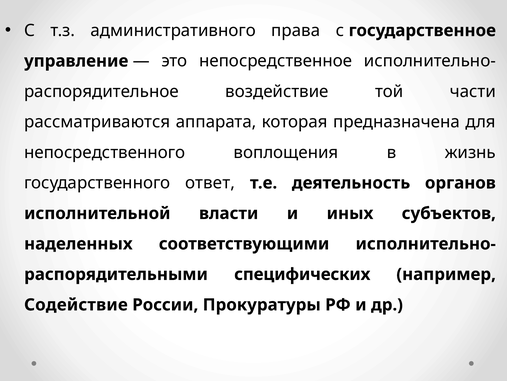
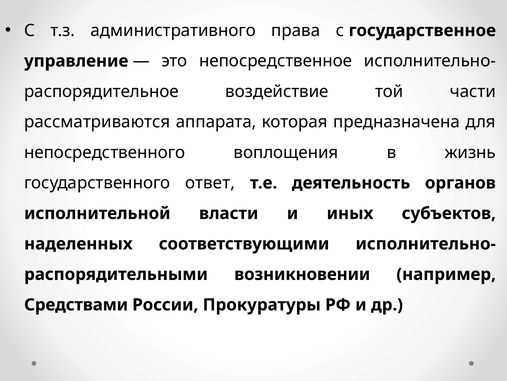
специфических: специфических -> возникновении
Содействие: Содействие -> Средствами
